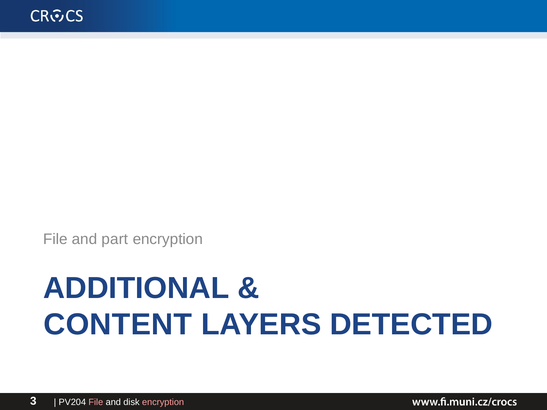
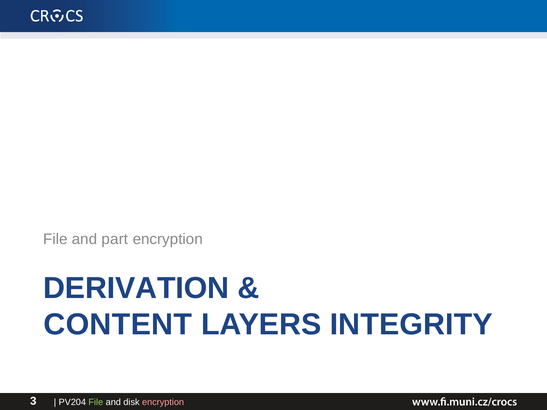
ADDITIONAL: ADDITIONAL -> DERIVATION
DETECTED: DETECTED -> INTEGRITY
File at (96, 402) colour: pink -> light green
